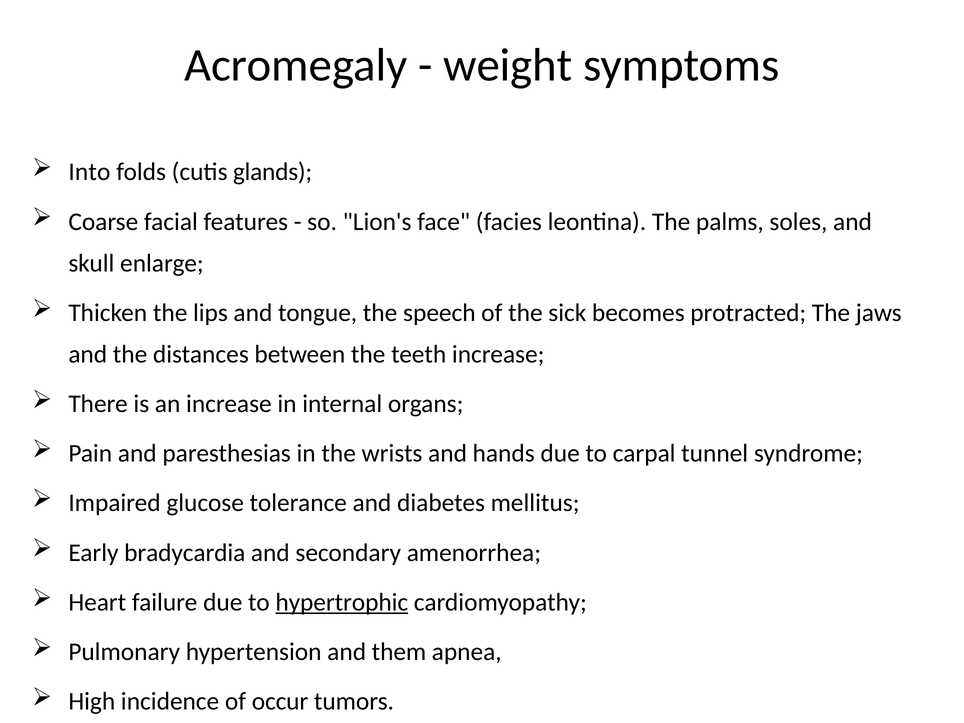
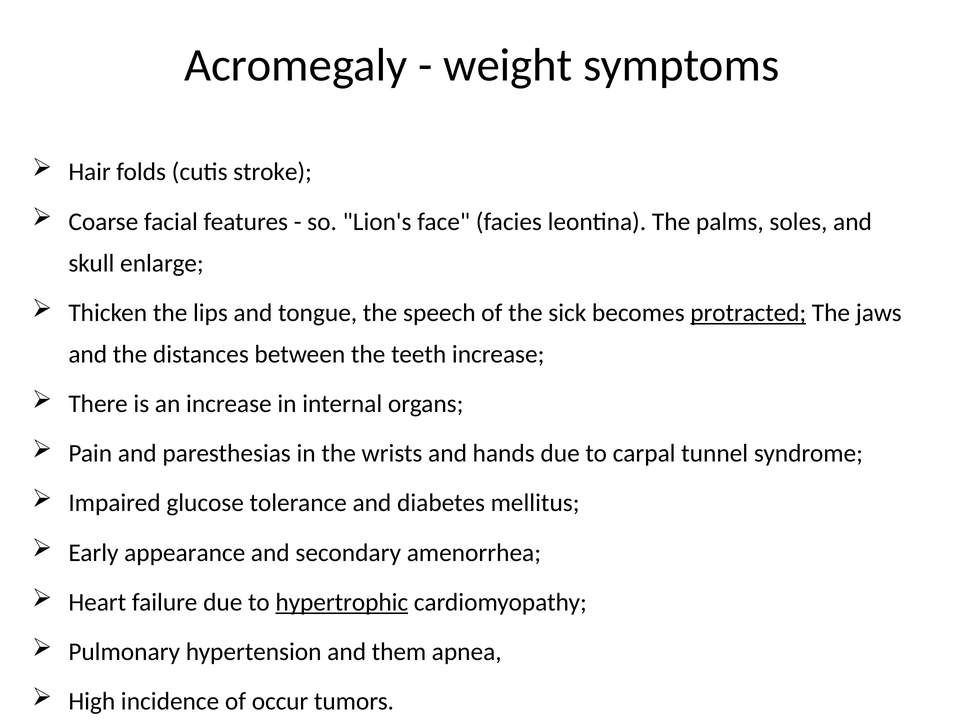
Into: Into -> Hair
glands: glands -> stroke
protracted underline: none -> present
bradycardia: bradycardia -> appearance
